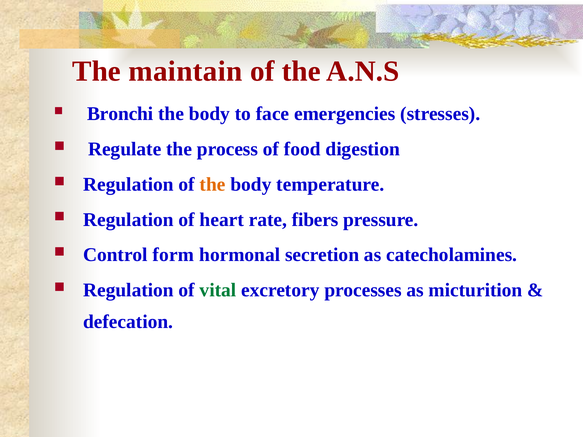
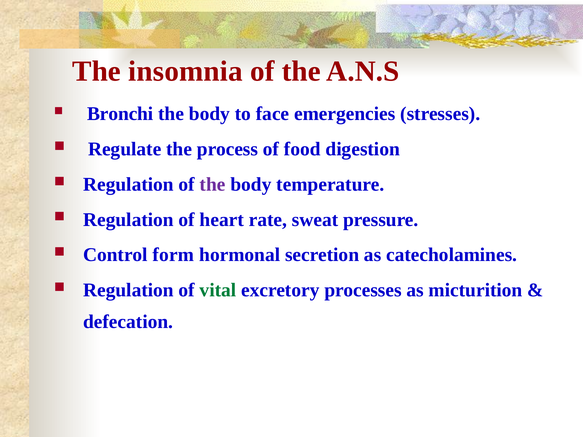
maintain: maintain -> insomnia
the at (213, 184) colour: orange -> purple
fibers: fibers -> sweat
